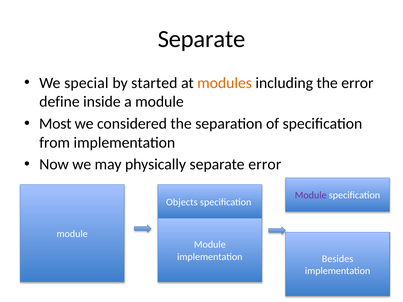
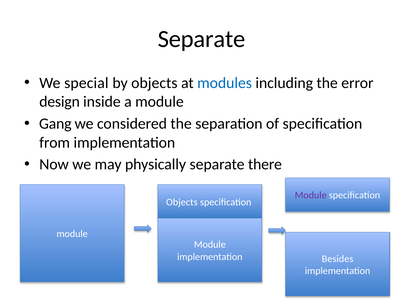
by started: started -> objects
modules colour: orange -> blue
define: define -> design
Most: Most -> Gang
separate error: error -> there
